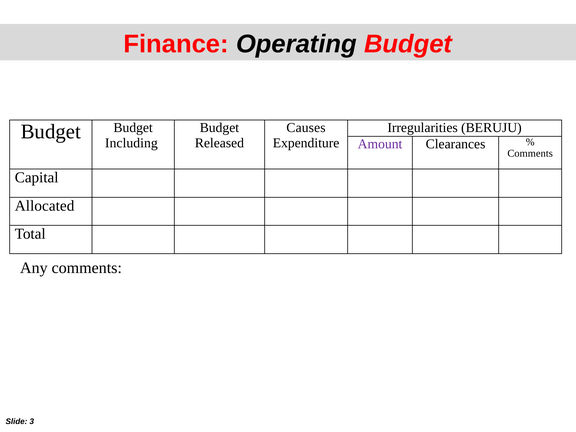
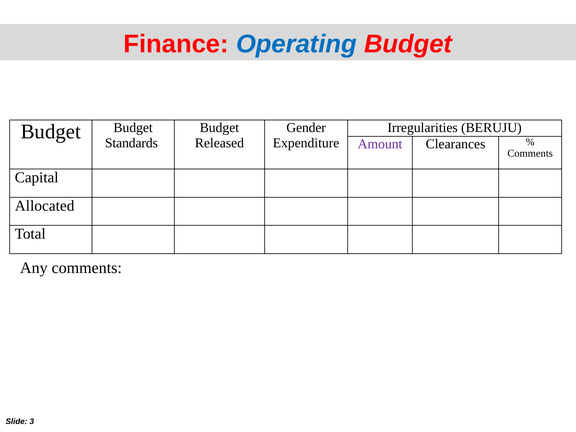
Operating colour: black -> blue
Causes: Causes -> Gender
Including: Including -> Standards
